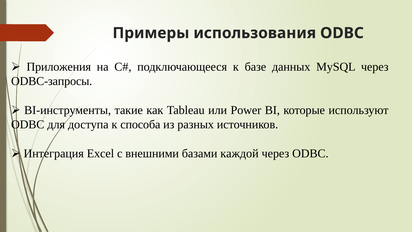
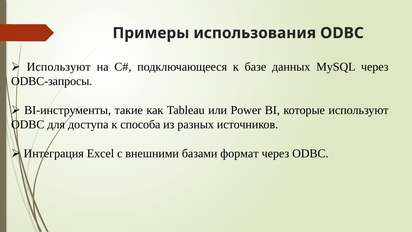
Приложения at (59, 67): Приложения -> Используют
каждой: каждой -> формат
